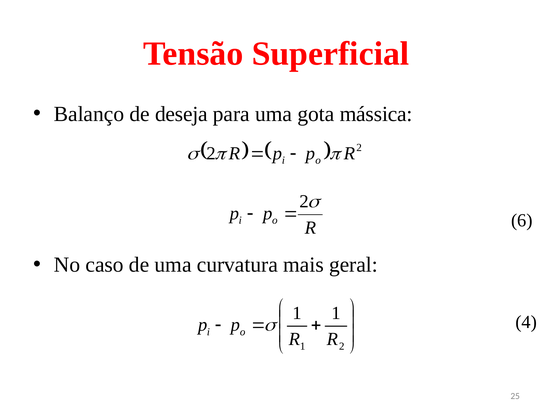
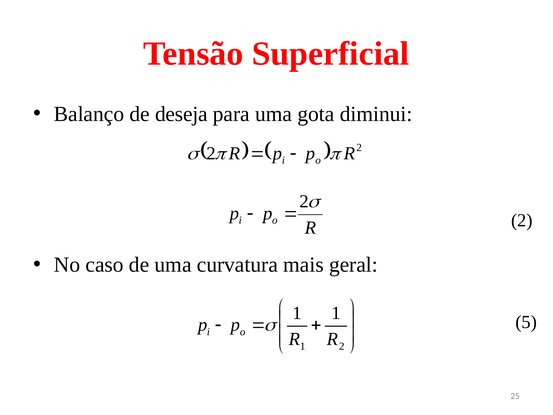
mássica: mássica -> diminui
6 at (522, 220): 6 -> 2
4: 4 -> 5
